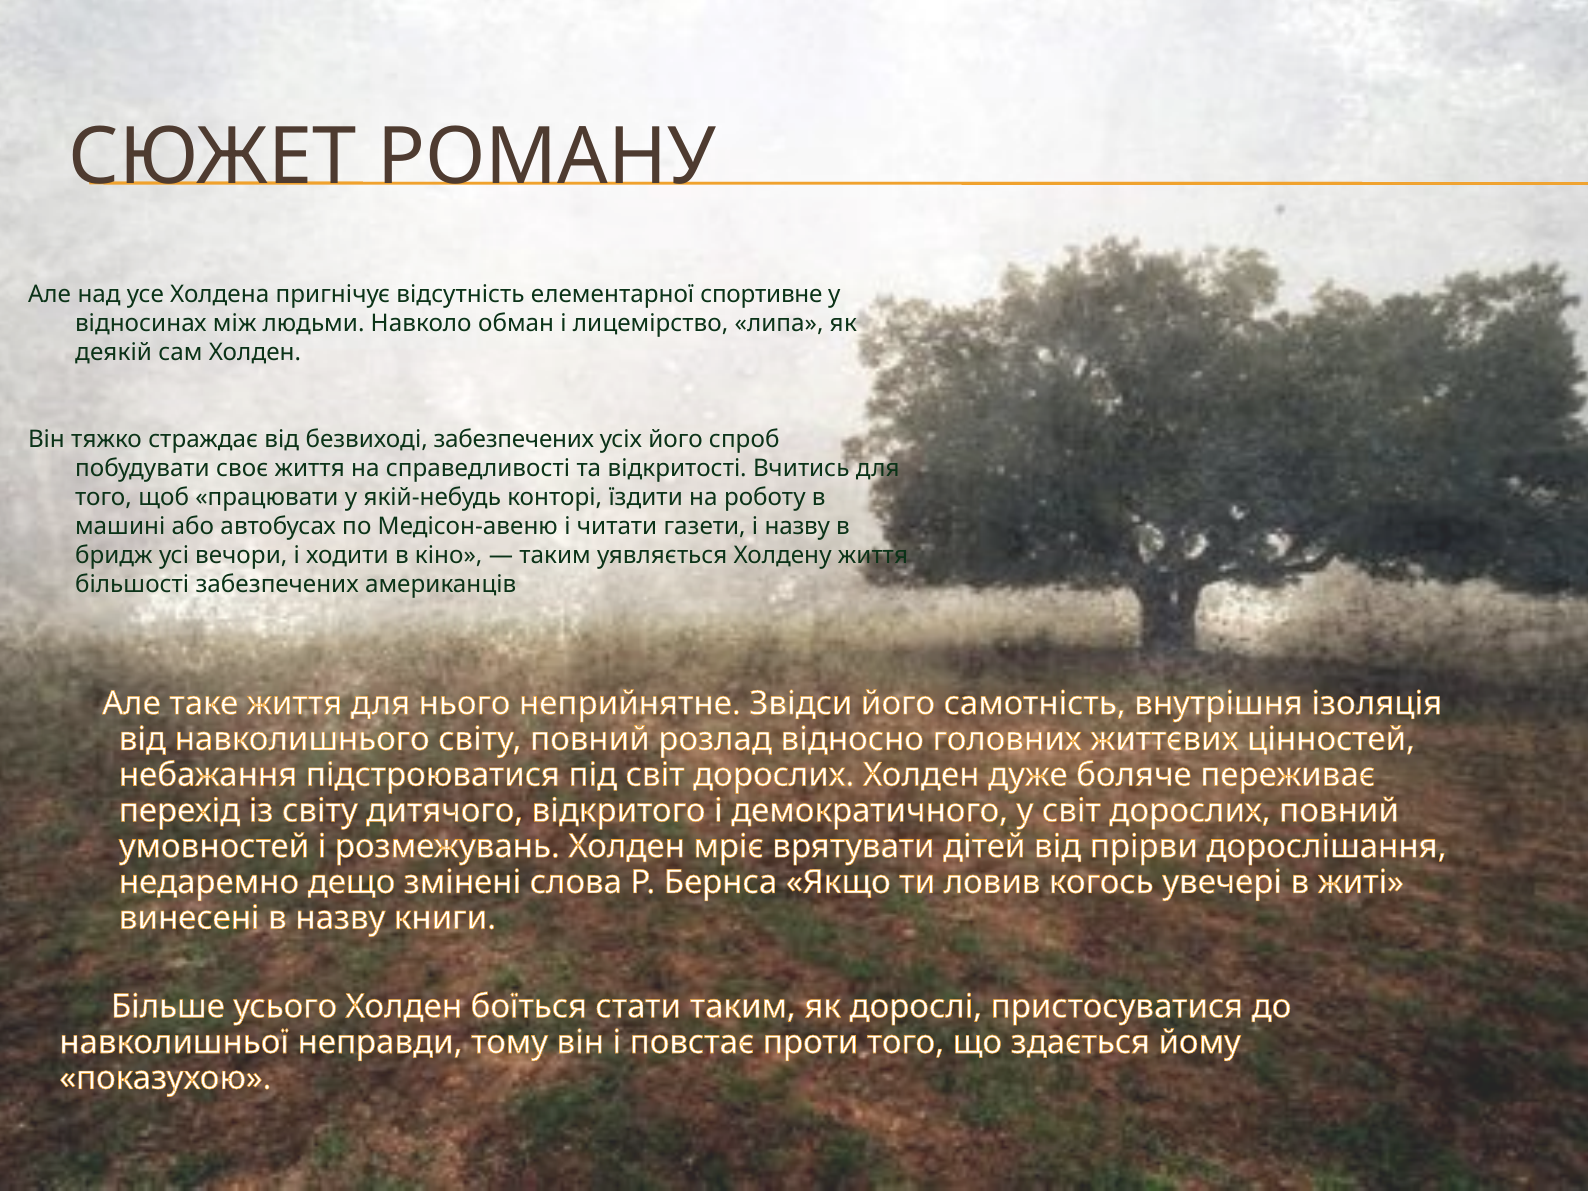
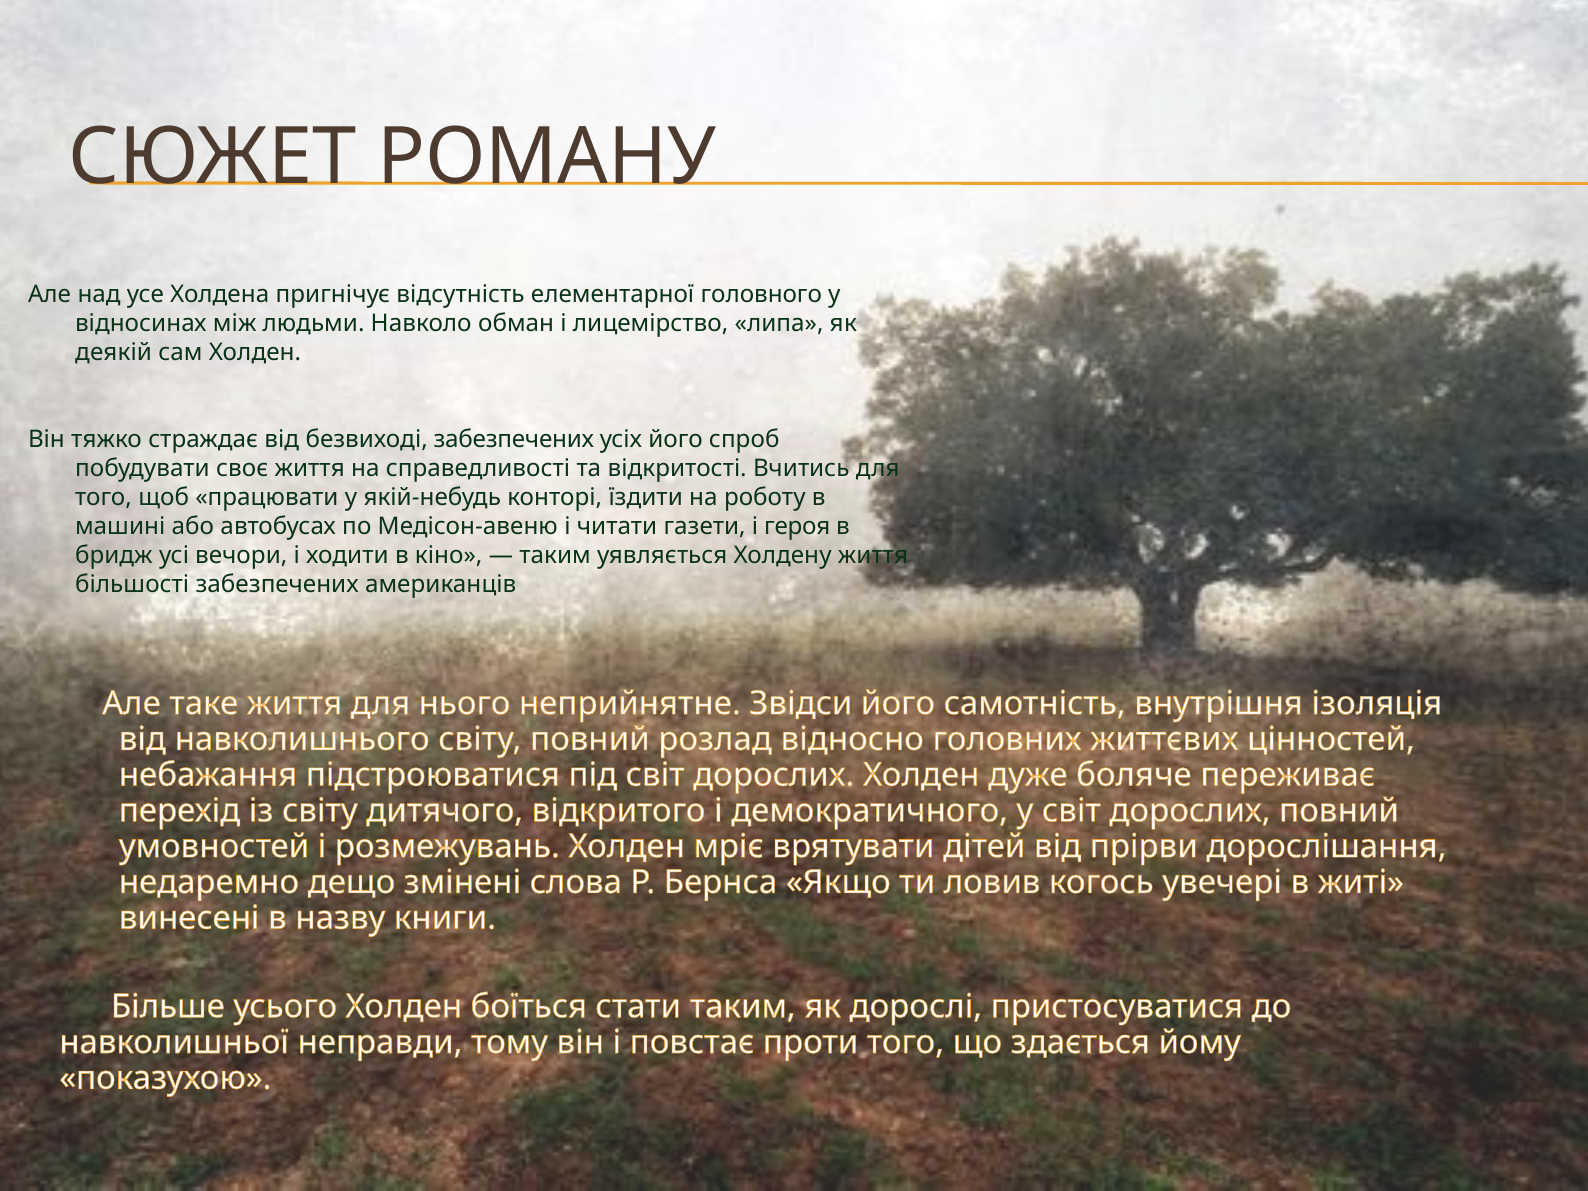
спортивне: спортивне -> головного
і назву: назву -> героя
